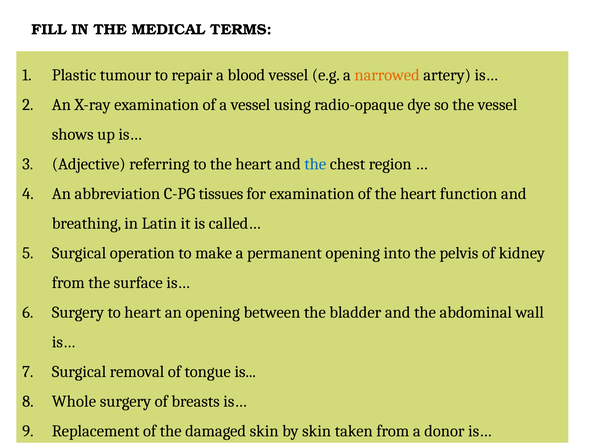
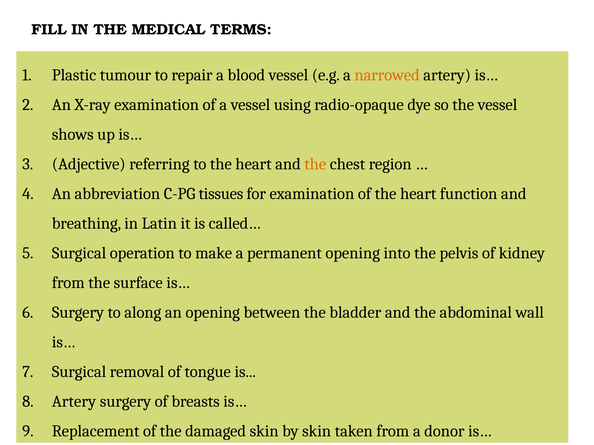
the at (315, 164) colour: blue -> orange
to heart: heart -> along
Whole at (74, 402): Whole -> Artery
